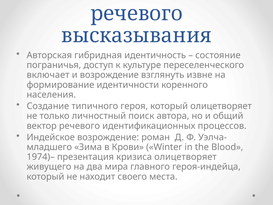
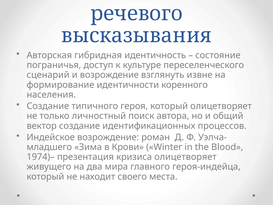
включает: включает -> сценарий
вектор речевого: речевого -> создание
